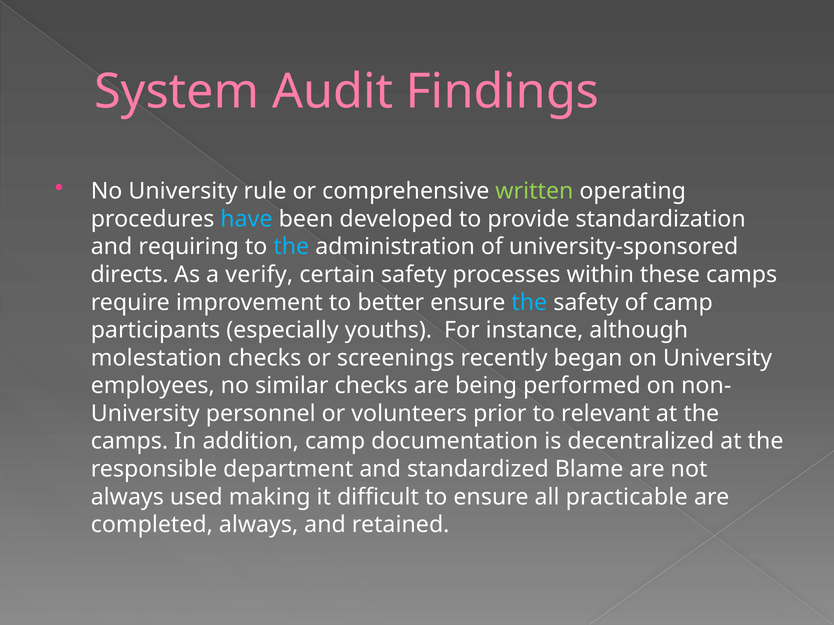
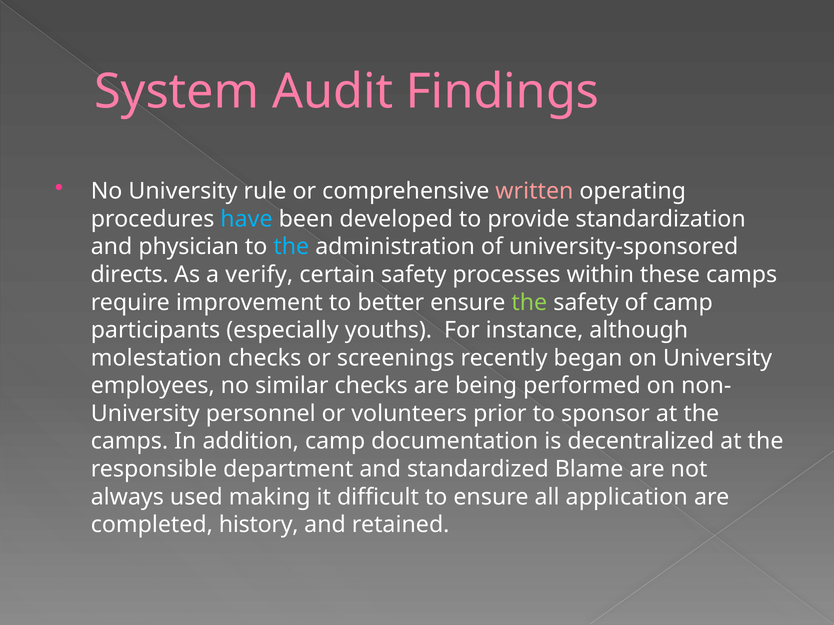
written colour: light green -> pink
requiring: requiring -> physician
the at (529, 303) colour: light blue -> light green
relevant: relevant -> sponsor
practicable: practicable -> application
completed always: always -> history
